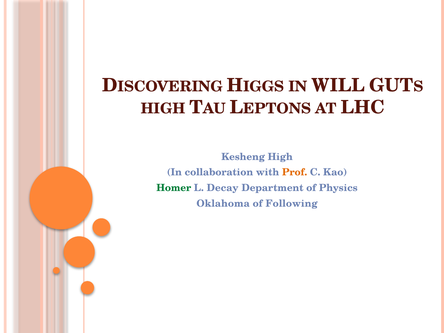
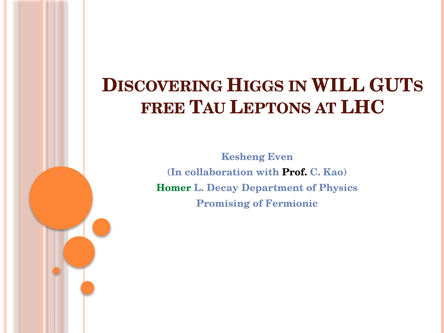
HIGH at (163, 109): HIGH -> FREE
Kesheng High: High -> Even
Prof colour: orange -> black
Oklahoma: Oklahoma -> Promising
Following: Following -> Fermionic
